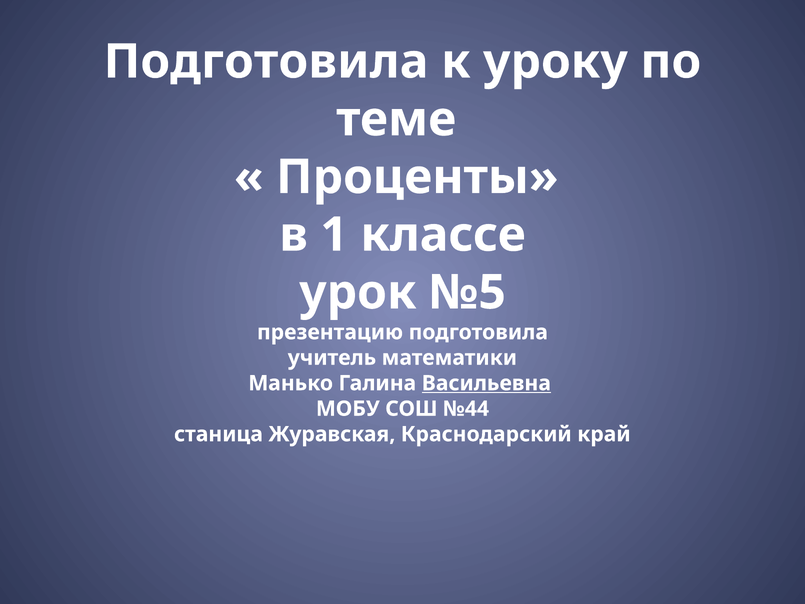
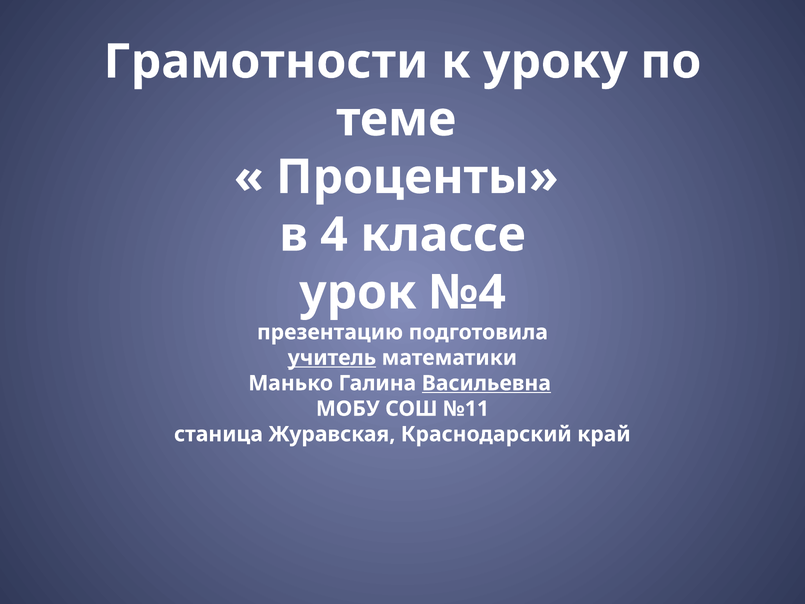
Подготовила at (266, 62): Подготовила -> Грамотности
1: 1 -> 4
№5: №5 -> №4
учитель underline: none -> present
№44: №44 -> №11
